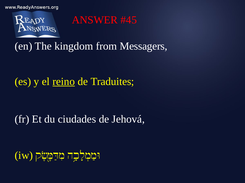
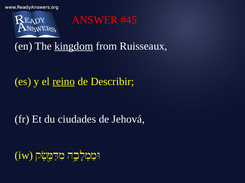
kingdom underline: none -> present
Messagers: Messagers -> Ruisseaux
Traduites: Traduites -> Describir
